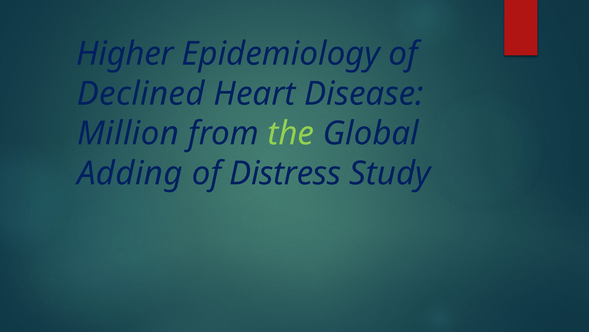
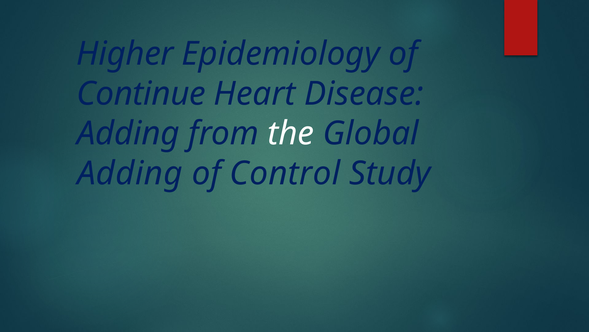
Declined: Declined -> Continue
Million at (128, 133): Million -> Adding
the colour: light green -> white
Distress: Distress -> Control
